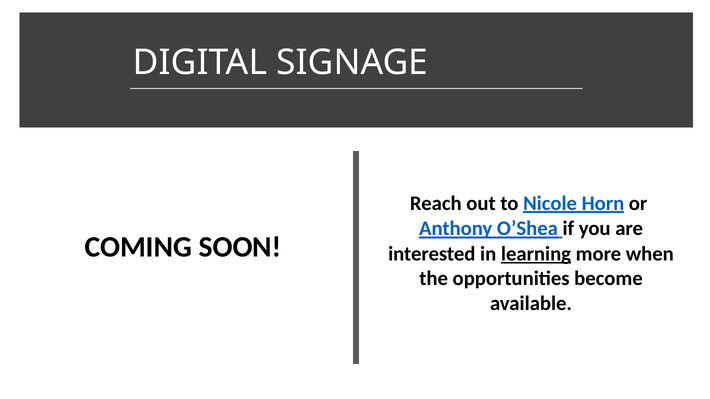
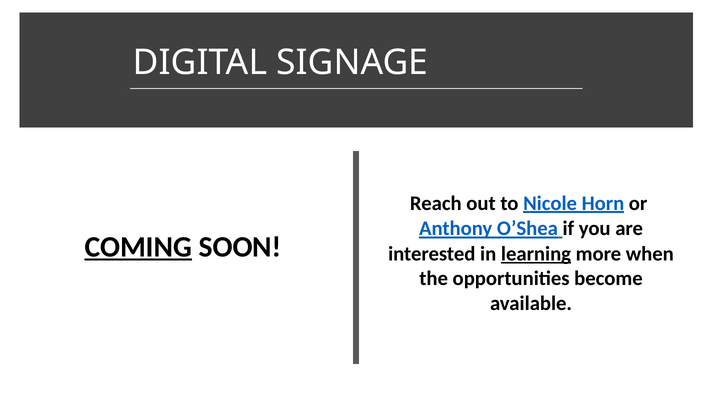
COMING underline: none -> present
